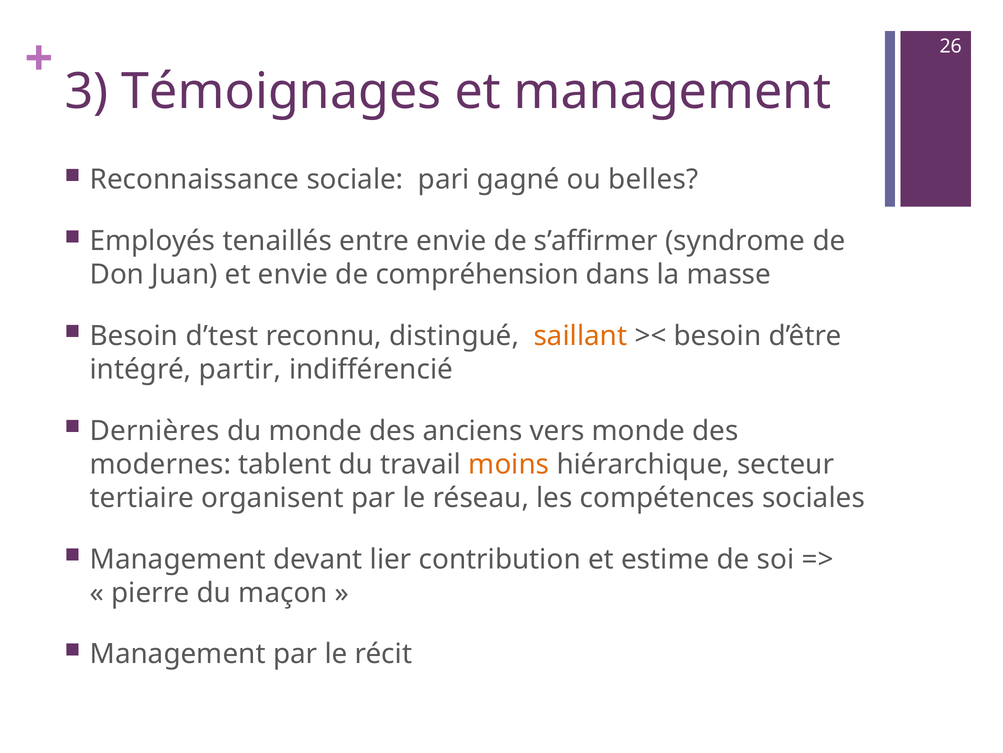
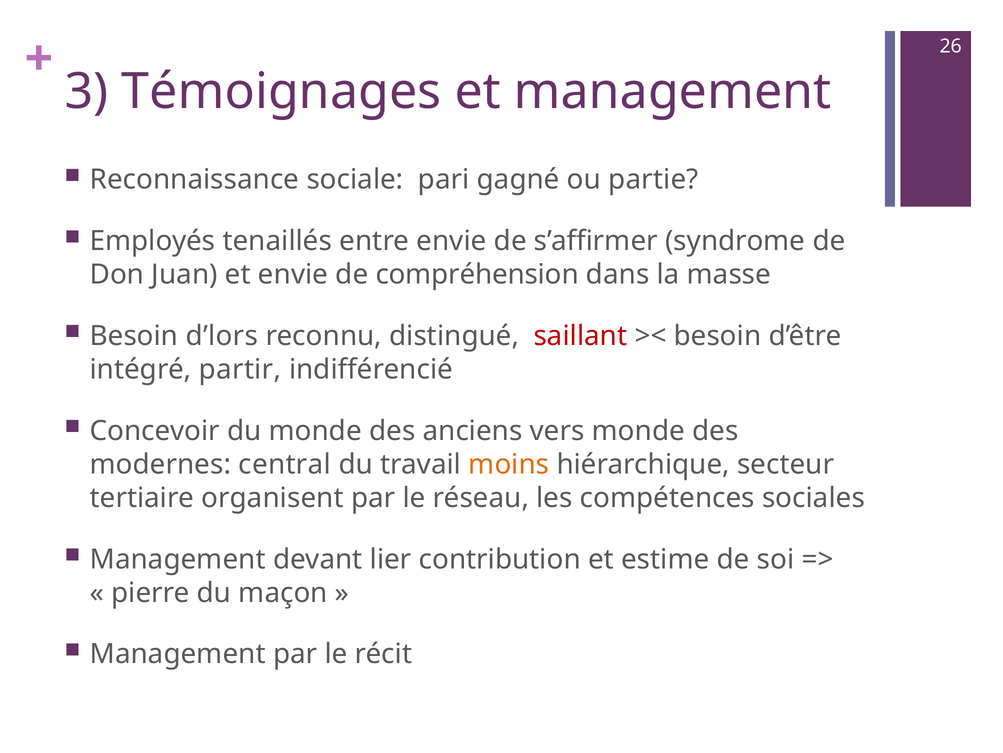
belles: belles -> partie
d’test: d’test -> d’lors
saillant colour: orange -> red
Dernières: Dernières -> Concevoir
tablent: tablent -> central
